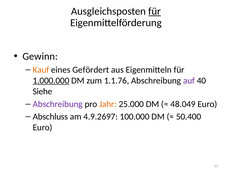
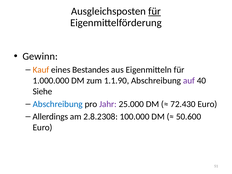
Gefördert: Gefördert -> Bestandes
1.000.000 underline: present -> none
1.1.76: 1.1.76 -> 1.1.90
Abschreibung at (58, 104) colour: purple -> blue
Jahr colour: orange -> purple
48.049: 48.049 -> 72.430
Abschluss: Abschluss -> Allerdings
4.9.2697: 4.9.2697 -> 2.8.2308
50.400: 50.400 -> 50.600
